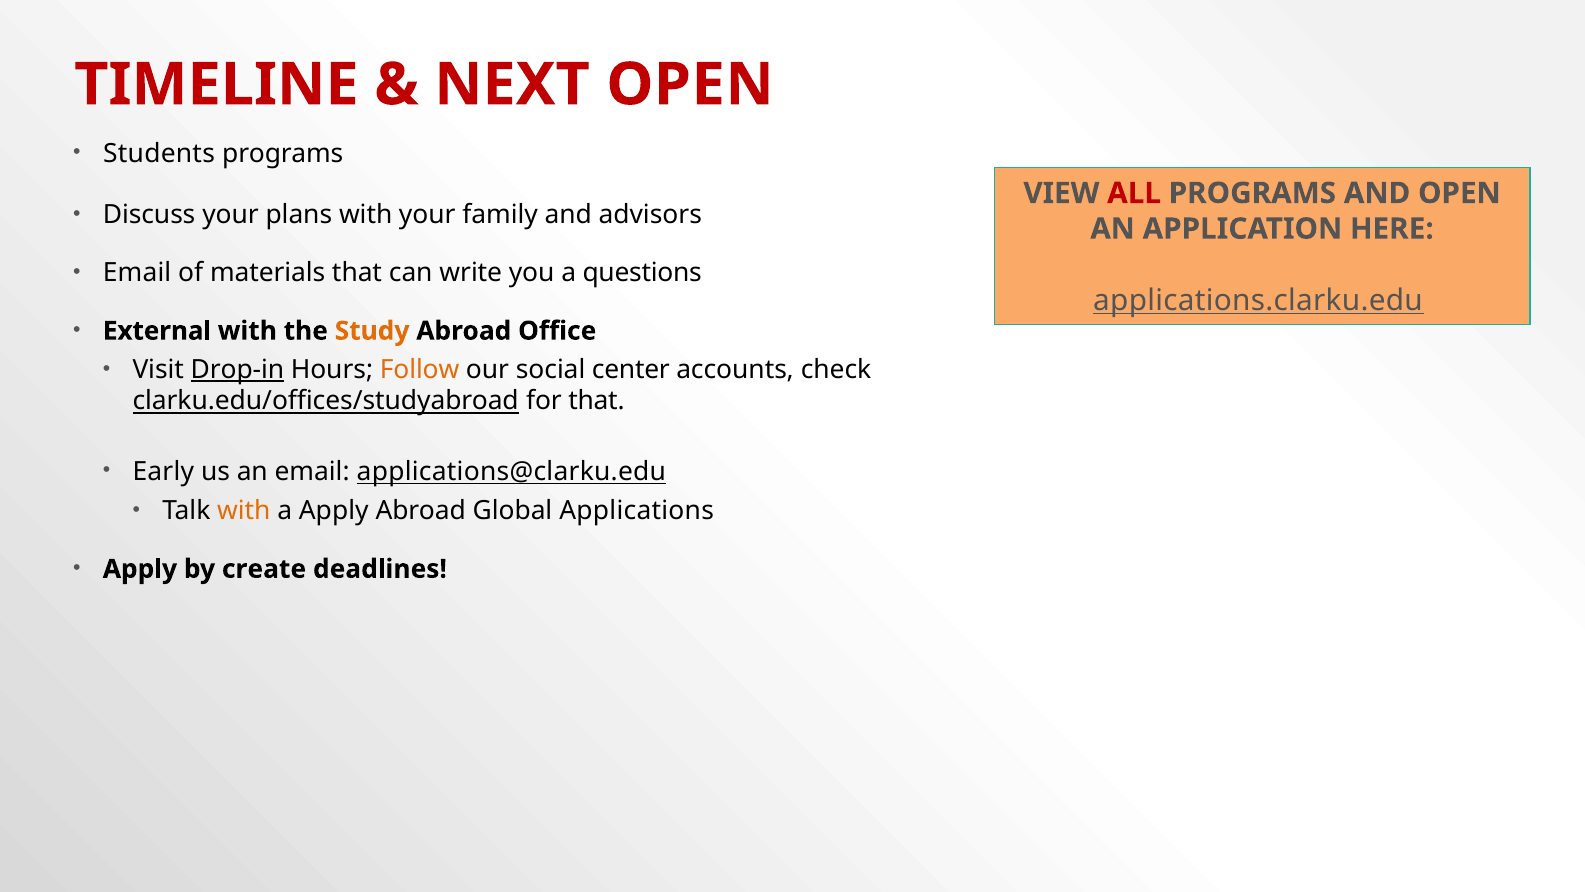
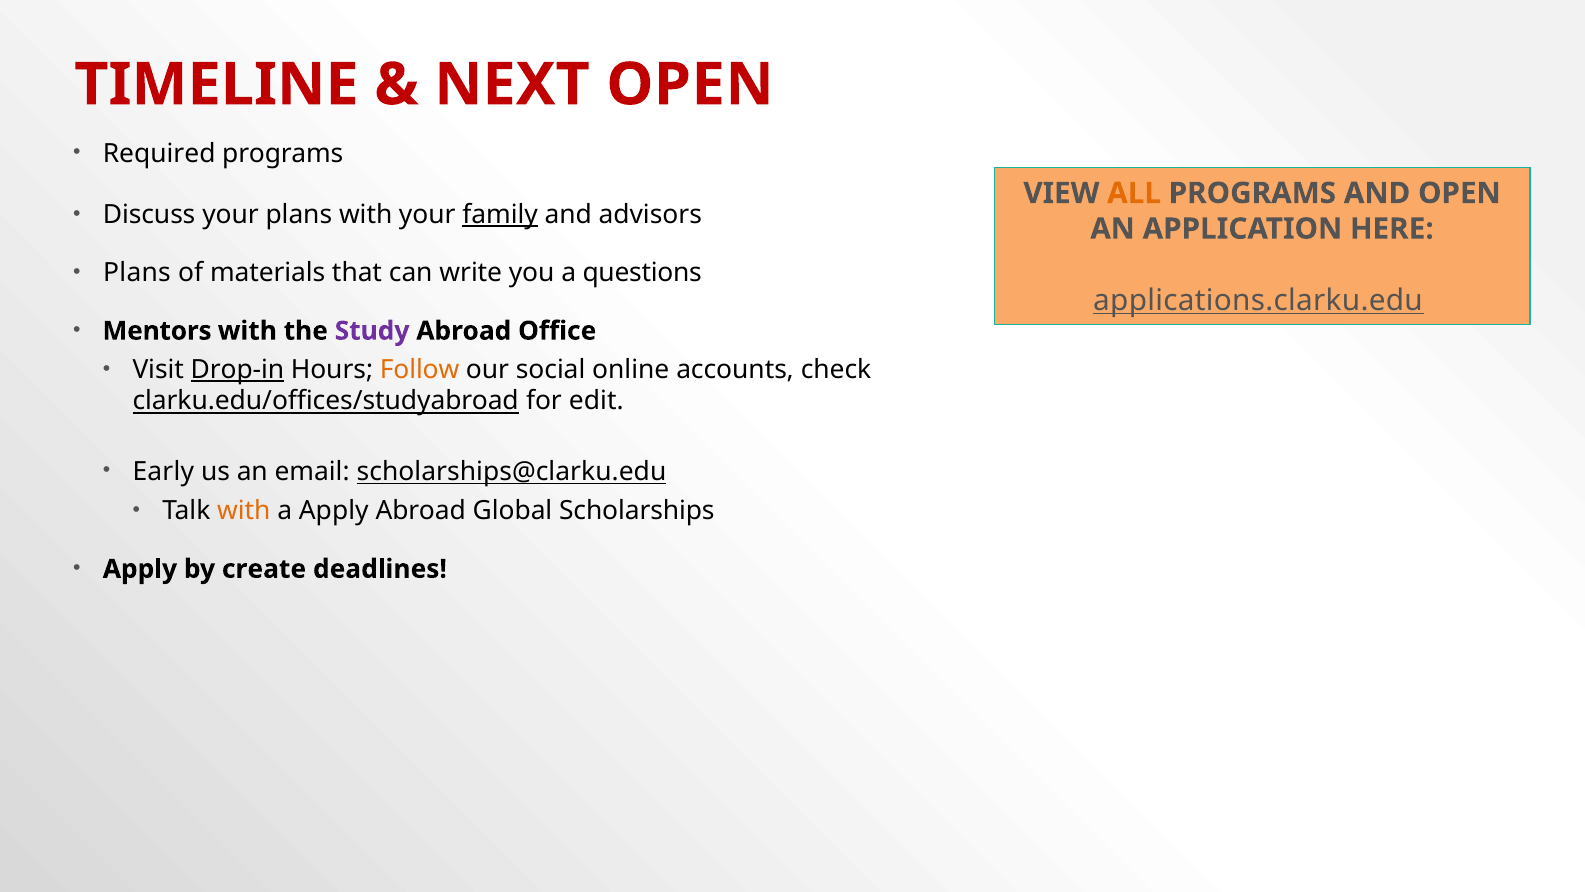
Students: Students -> Required
ALL colour: red -> orange
family underline: none -> present
Email at (137, 273): Email -> Plans
External: External -> Mentors
Study colour: orange -> purple
center: center -> online
for that: that -> edit
applications@clarku.edu: applications@clarku.edu -> scholarships@clarku.edu
Applications: Applications -> Scholarships
